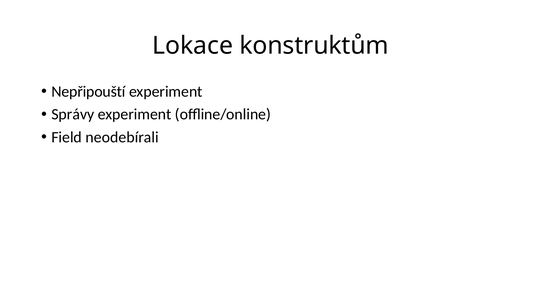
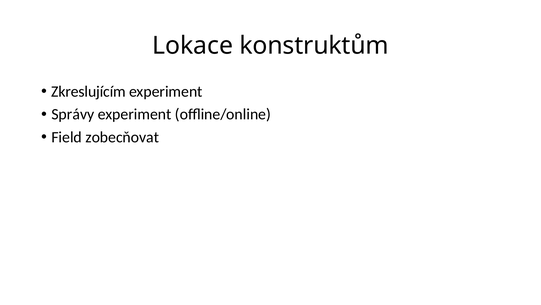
Nepřipouští: Nepřipouští -> Zkreslujícím
neodebírali: neodebírali -> zobecňovat
